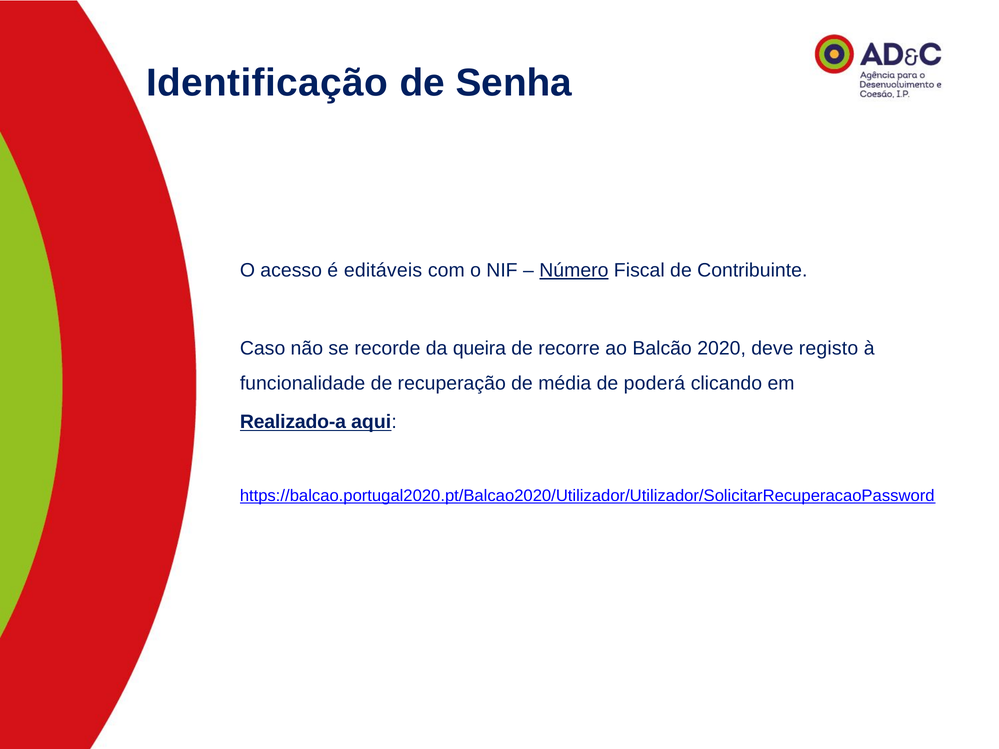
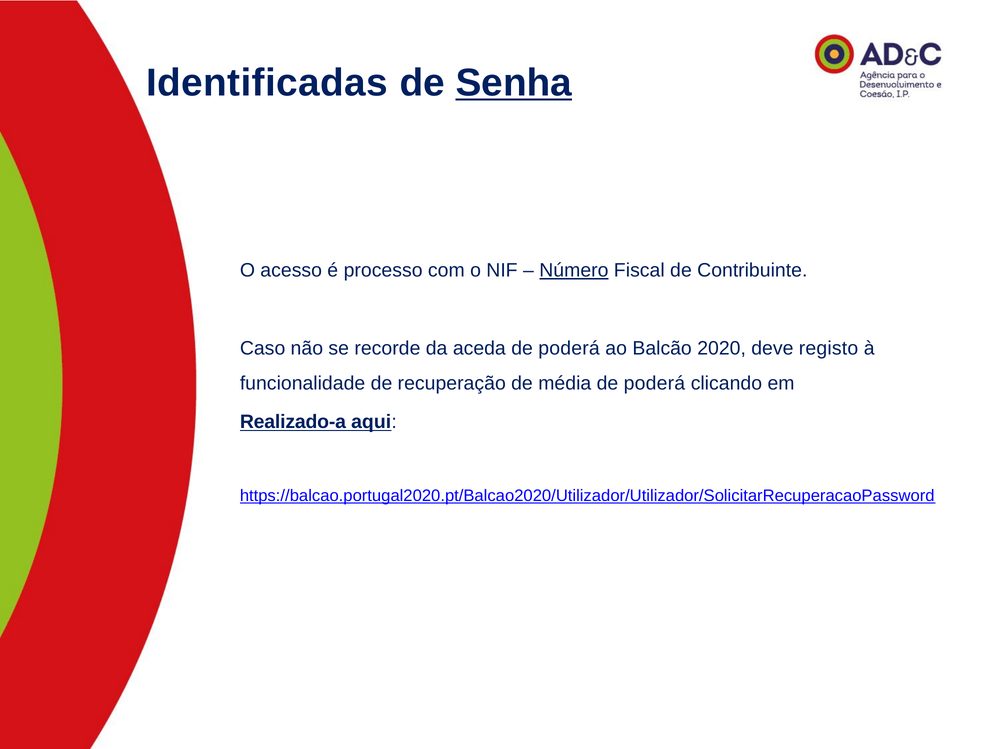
Identificação: Identificação -> Identificadas
Senha underline: none -> present
editáveis: editáveis -> processo
queira: queira -> aceda
recorre at (569, 348): recorre -> poderá
